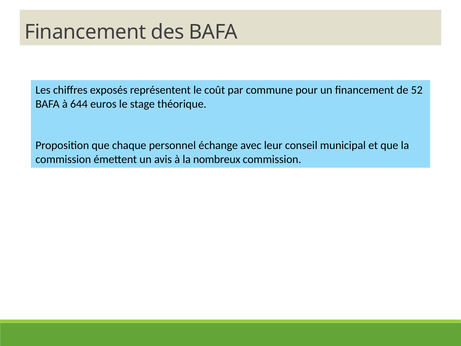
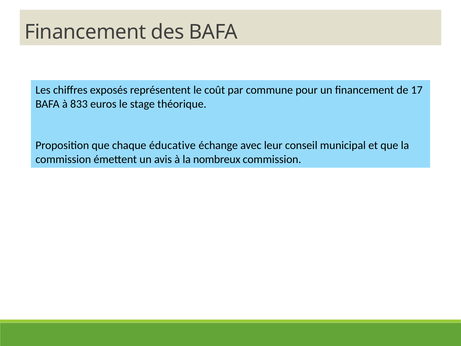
52: 52 -> 17
644: 644 -> 833
personnel: personnel -> éducative
